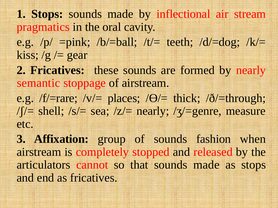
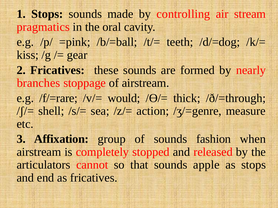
inflectional: inflectional -> controlling
semantic: semantic -> branches
places: places -> would
/z/= nearly: nearly -> action
that sounds made: made -> apple
